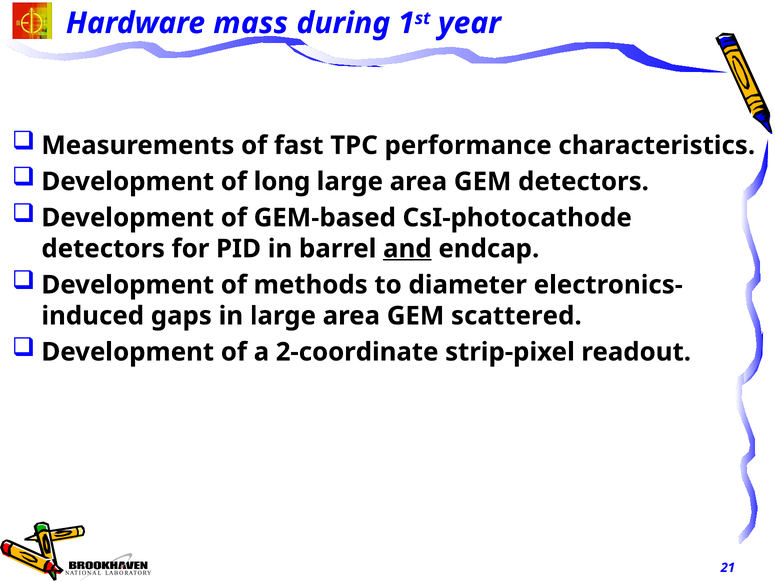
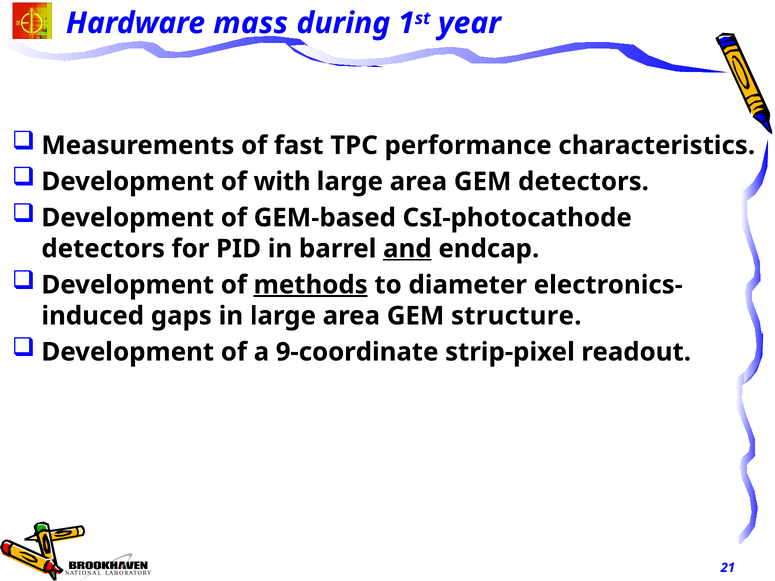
long: long -> with
methods underline: none -> present
scattered: scattered -> structure
2-coordinate: 2-coordinate -> 9-coordinate
